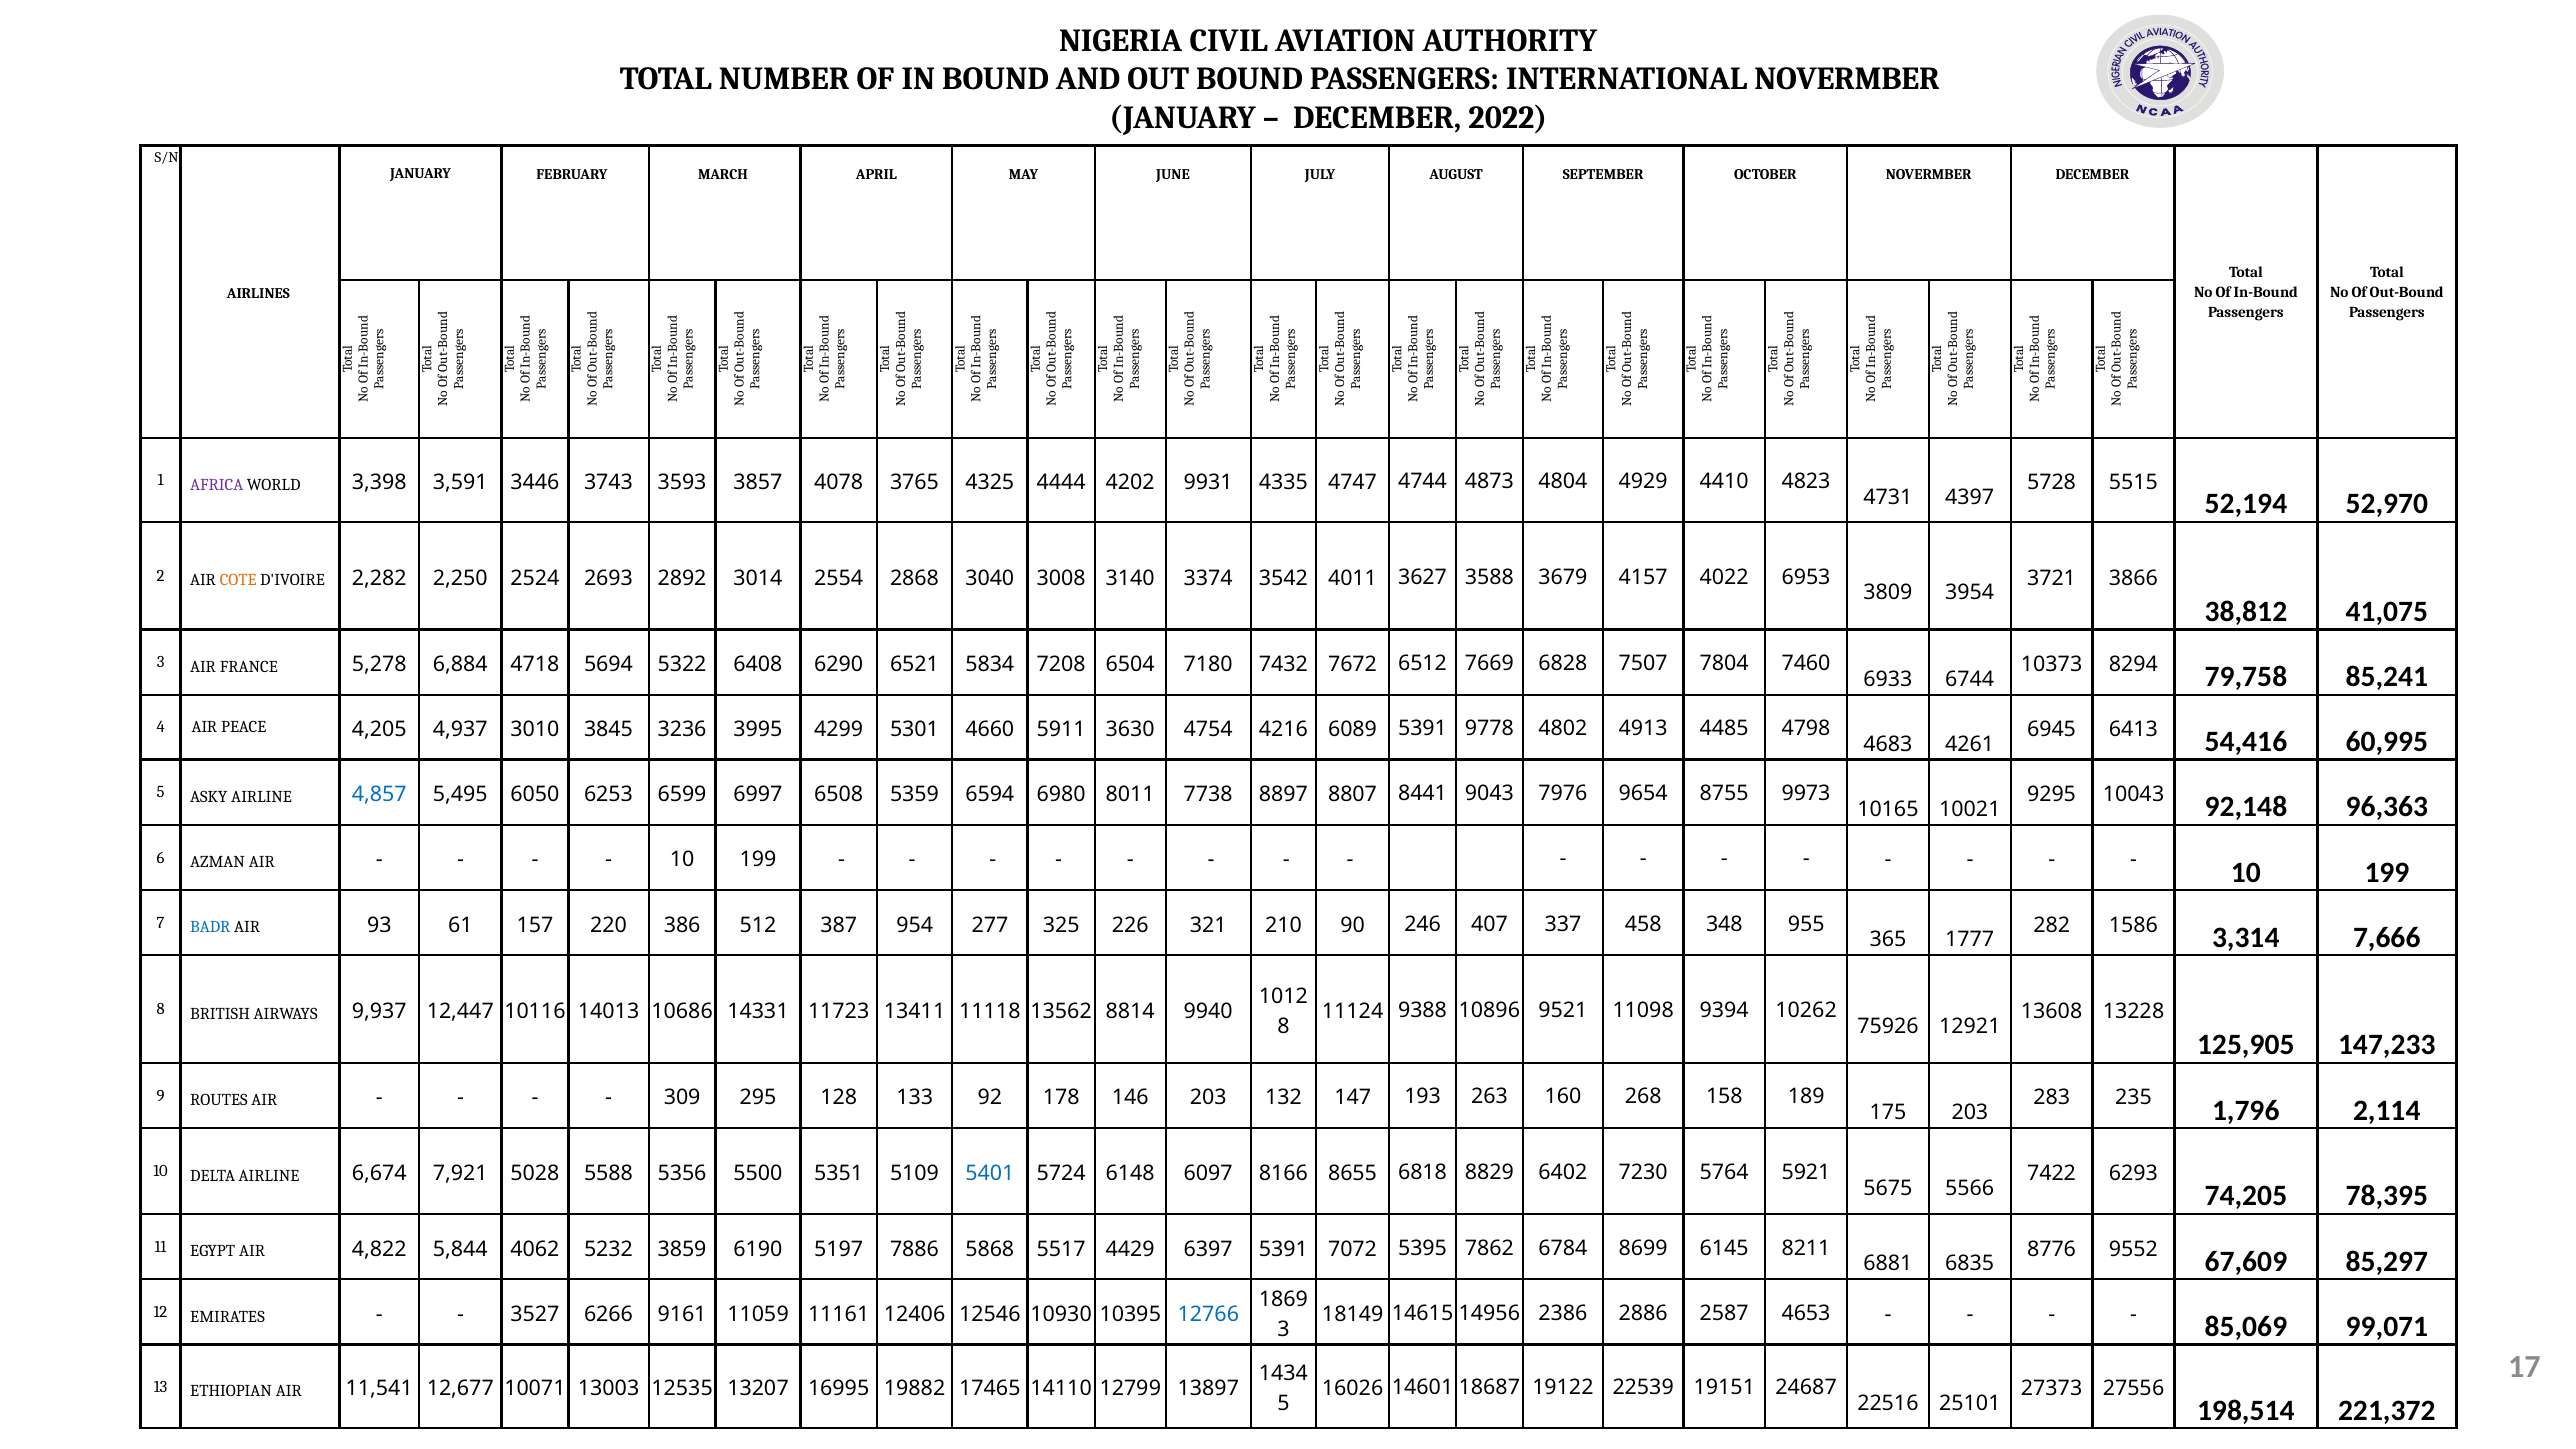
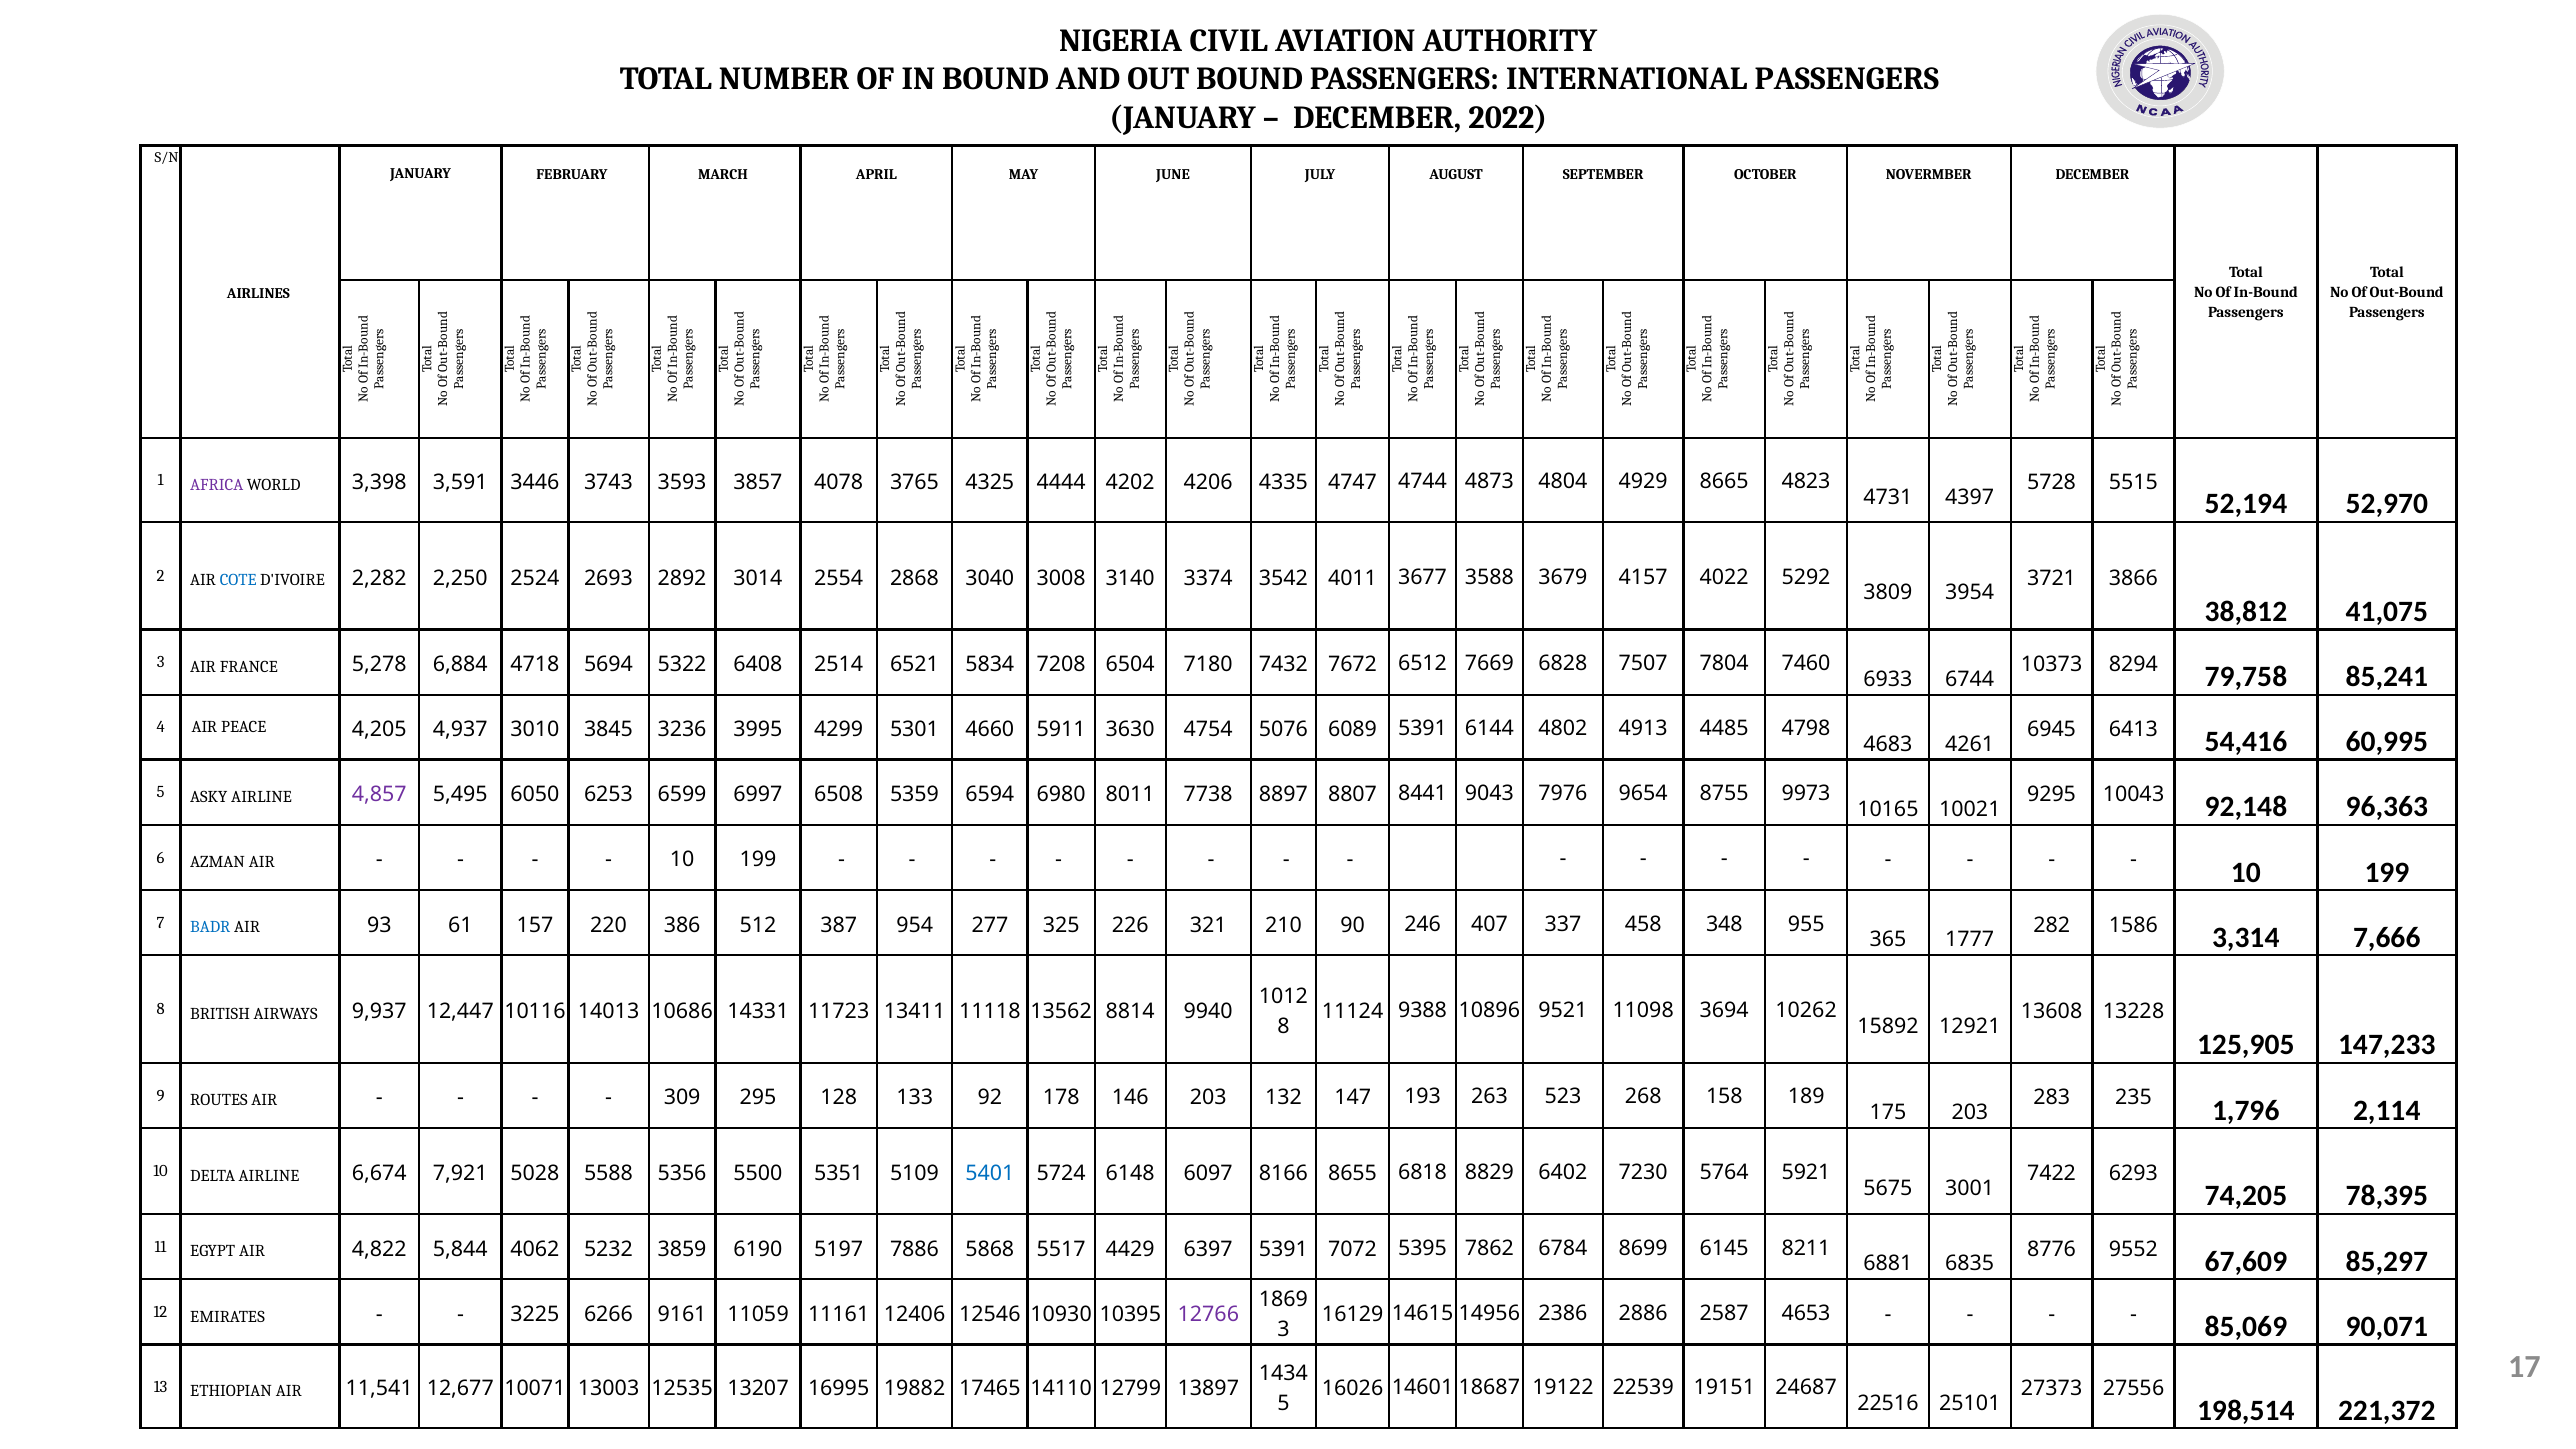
INTERNATIONAL NOVERMBER: NOVERMBER -> PASSENGERS
9931: 9931 -> 4206
4410: 4410 -> 8665
COTE colour: orange -> blue
3627: 3627 -> 3677
6953: 6953 -> 5292
6290: 6290 -> 2514
4216: 4216 -> 5076
9778: 9778 -> 6144
4,857 colour: blue -> purple
9394: 9394 -> 3694
75926: 75926 -> 15892
160: 160 -> 523
5566: 5566 -> 3001
3527: 3527 -> 3225
12766 colour: blue -> purple
18149: 18149 -> 16129
99,071: 99,071 -> 90,071
